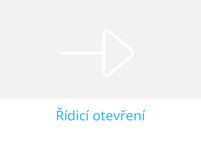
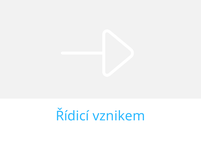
otevření: otevření -> vznikem
